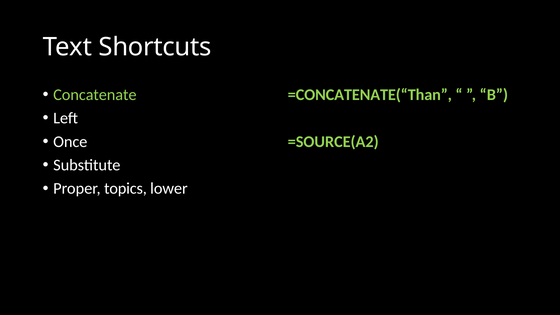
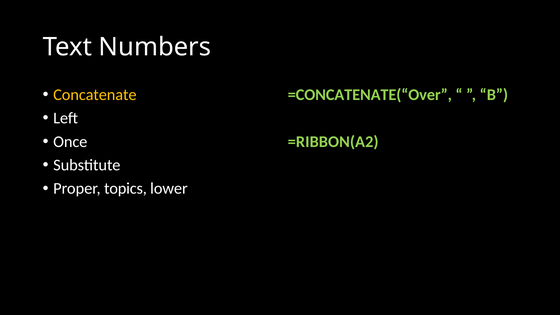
Shortcuts: Shortcuts -> Numbers
Concatenate colour: light green -> yellow
=CONCATENATE(“Than: =CONCATENATE(“Than -> =CONCATENATE(“Over
=SOURCE(A2: =SOURCE(A2 -> =RIBBON(A2
